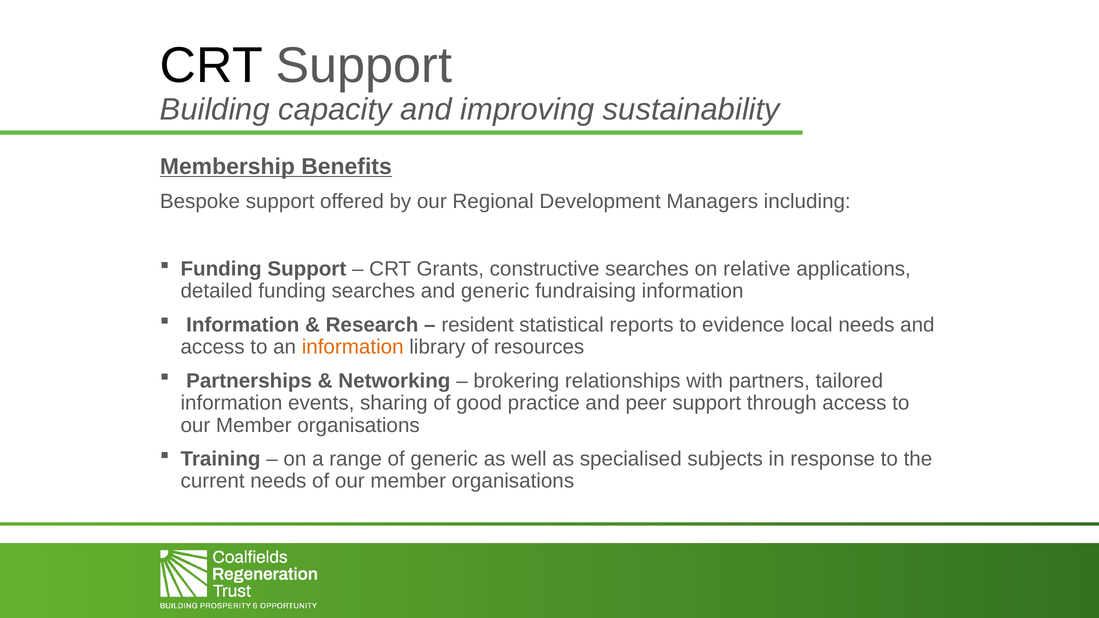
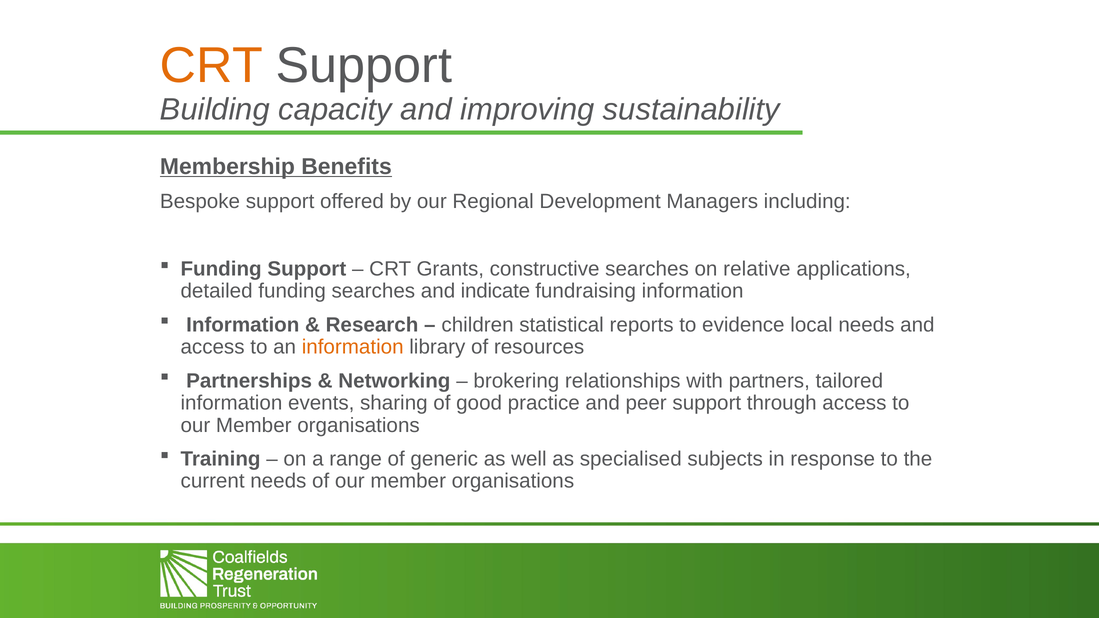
CRT at (211, 66) colour: black -> orange
and generic: generic -> indicate
resident: resident -> children
